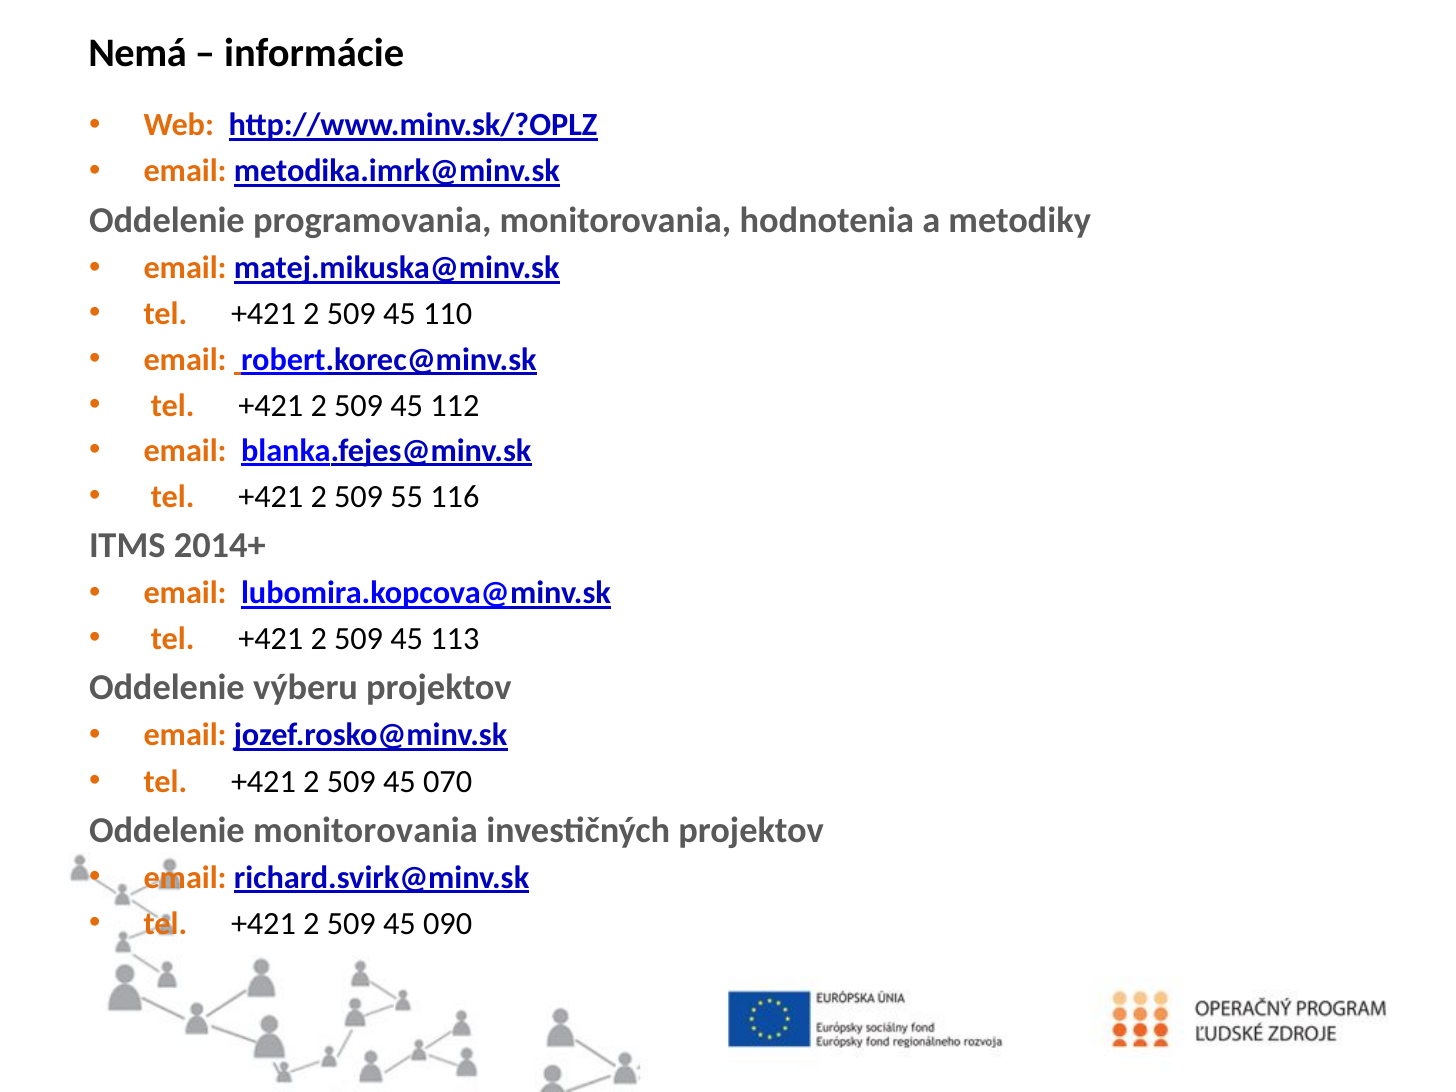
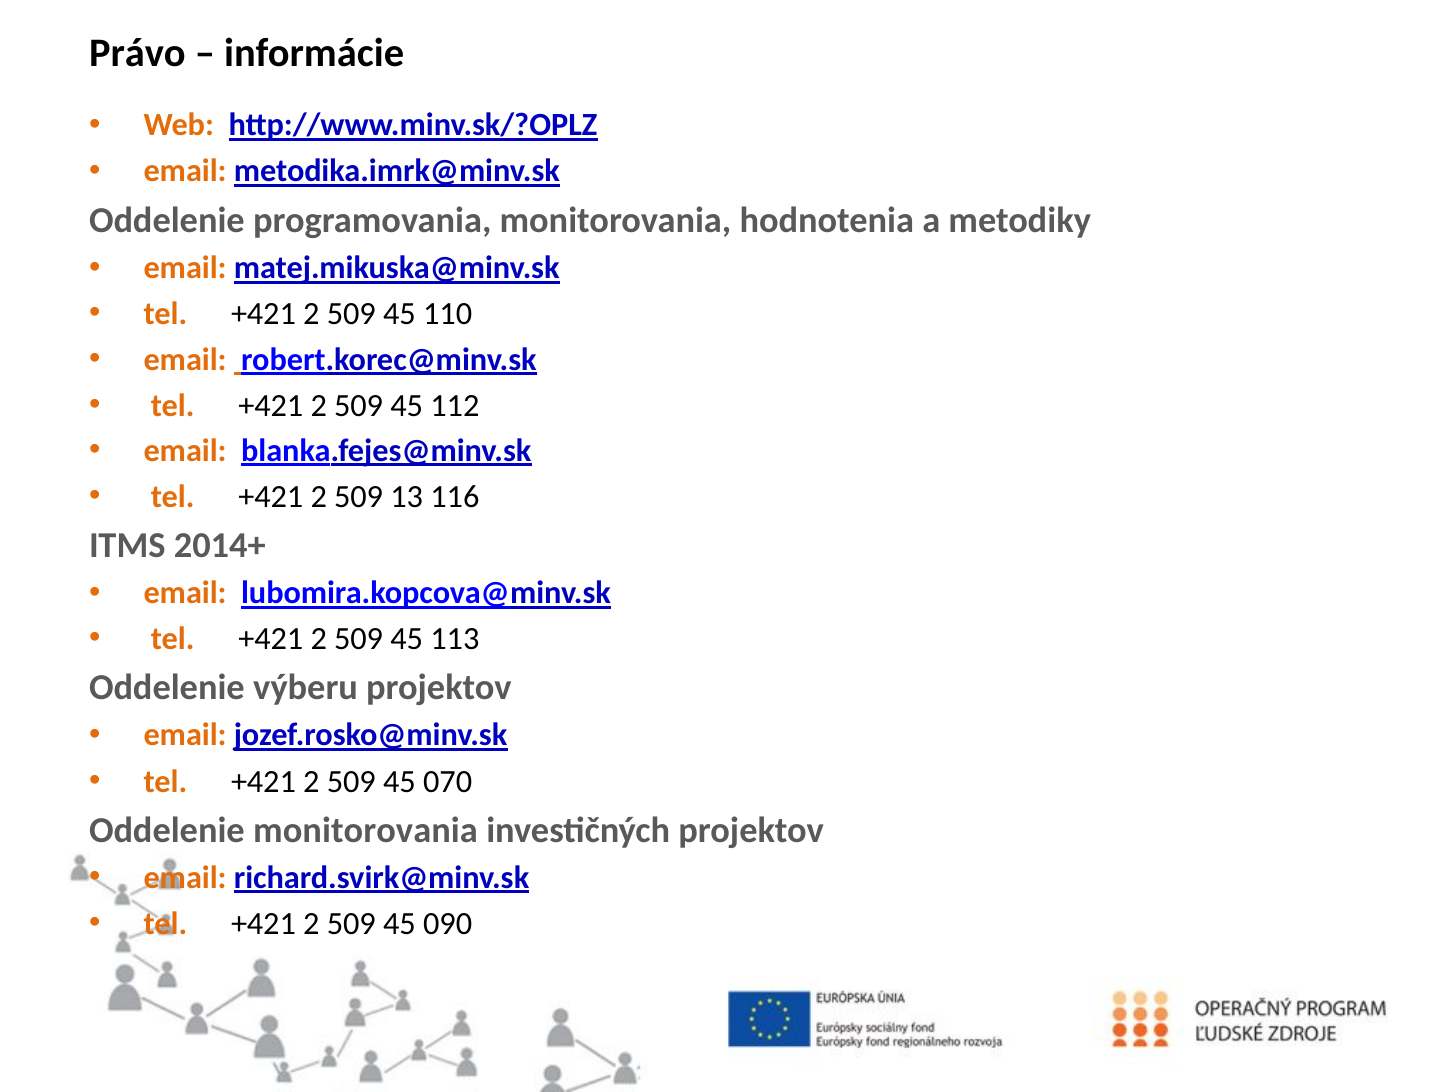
Nemá: Nemá -> Právo
55: 55 -> 13
